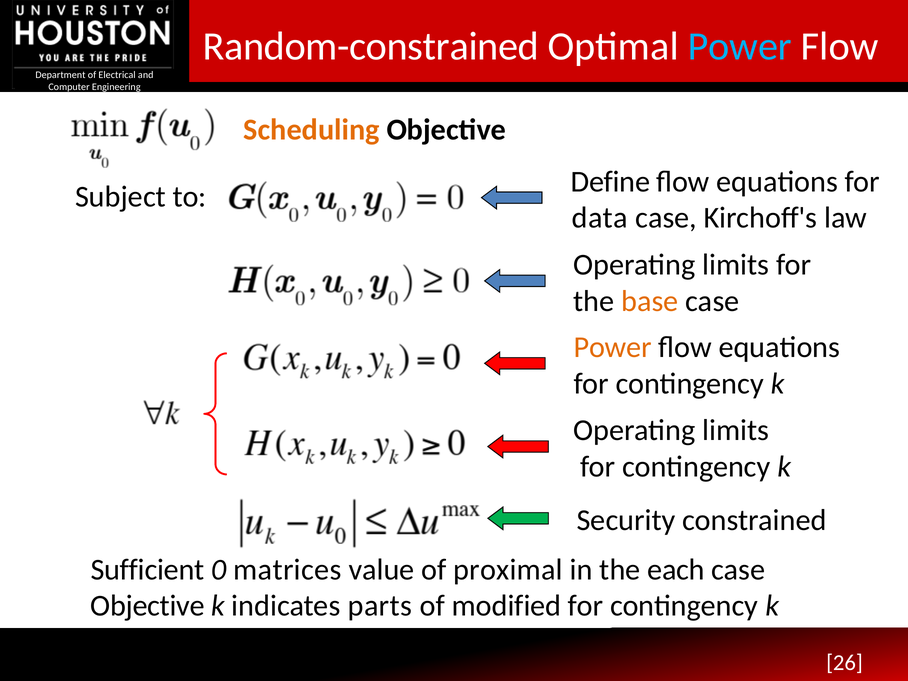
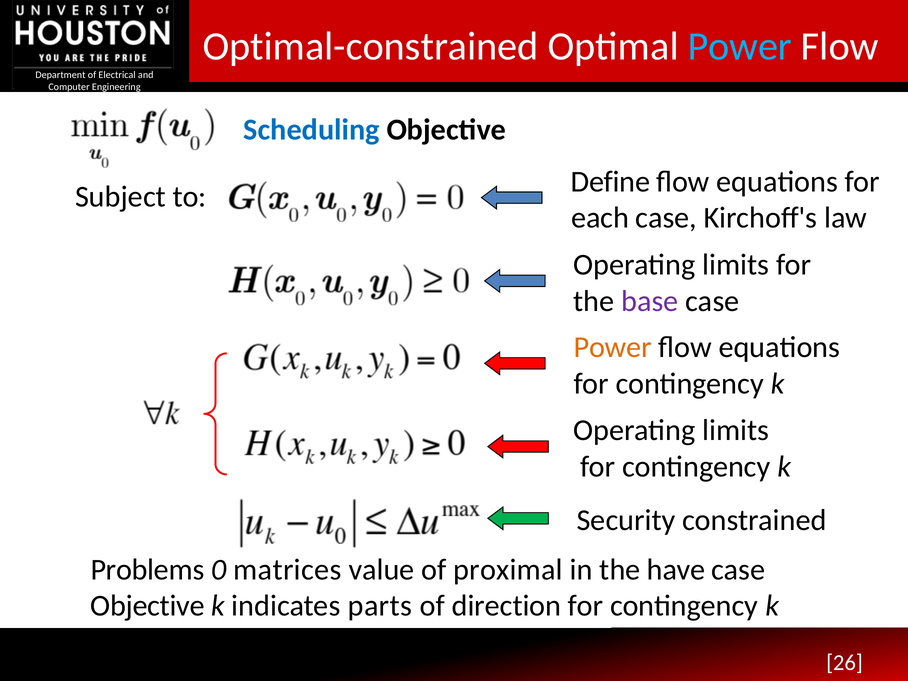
Random-constrained: Random-constrained -> Optimal-constrained
Scheduling colour: orange -> blue
data: data -> each
base colour: orange -> purple
Sufficient: Sufficient -> Problems
each: each -> have
modified: modified -> direction
